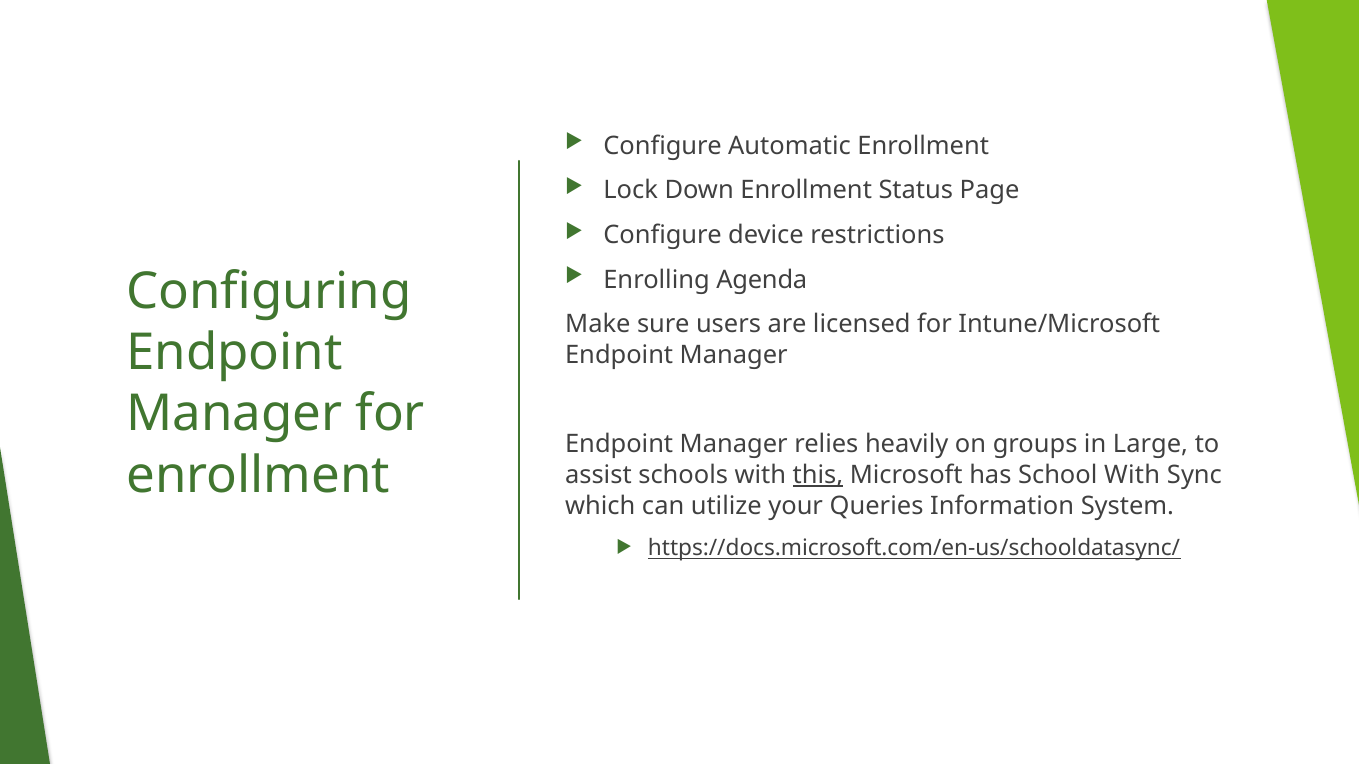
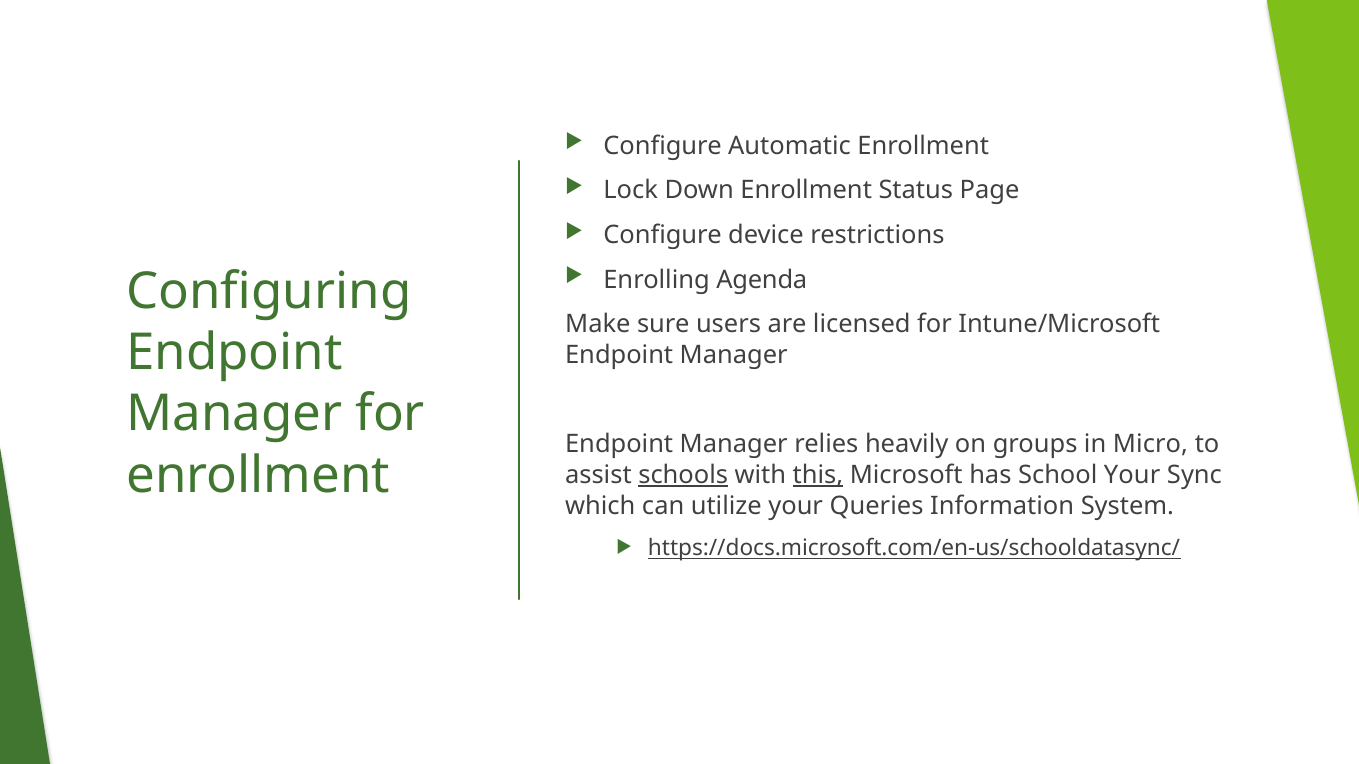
Large: Large -> Micro
schools underline: none -> present
School With: With -> Your
